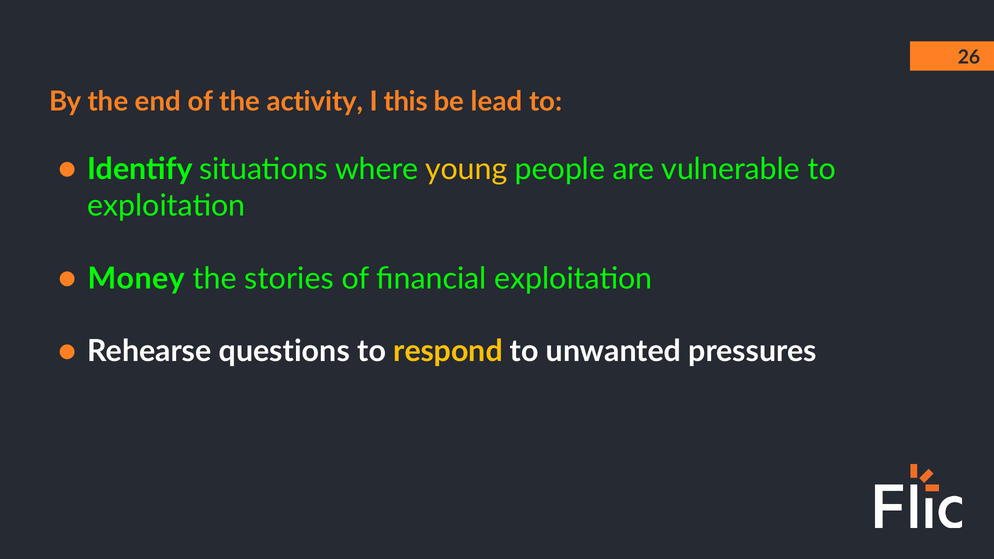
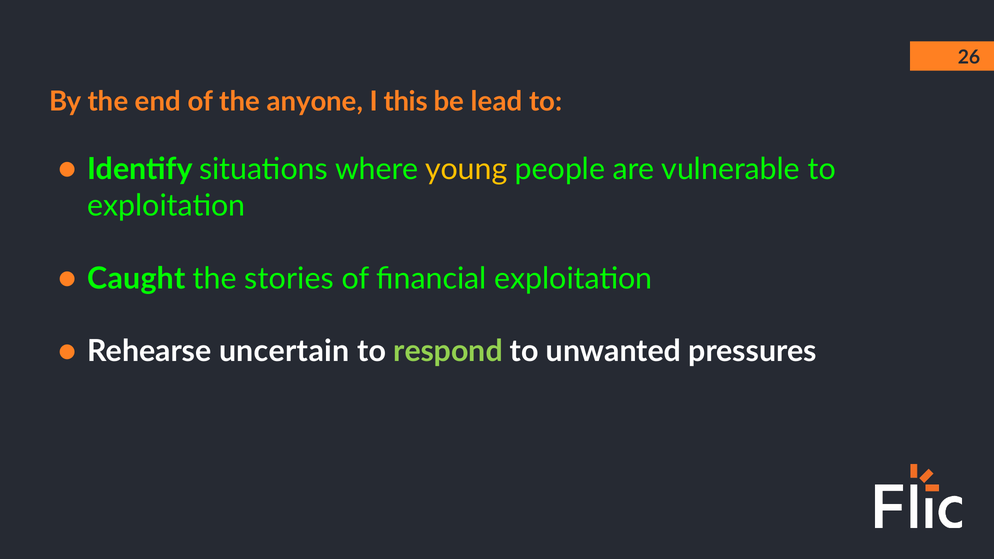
activity: activity -> anyone
Money: Money -> Caught
questions: questions -> uncertain
respond colour: yellow -> light green
